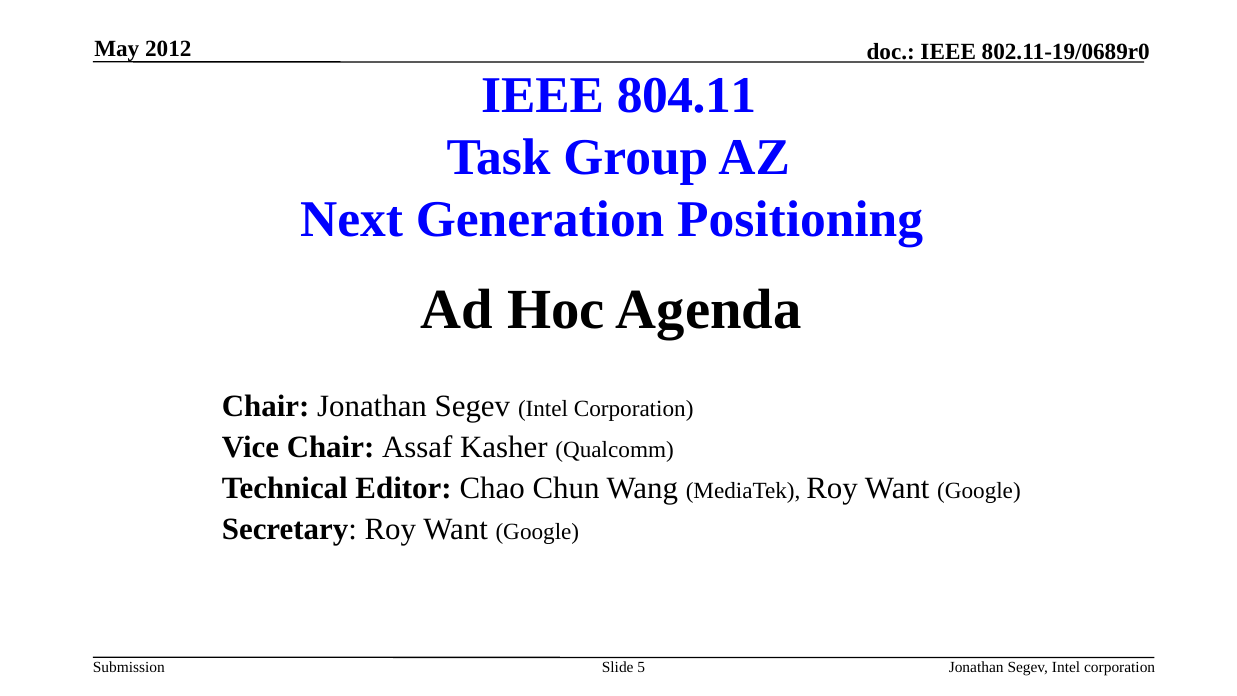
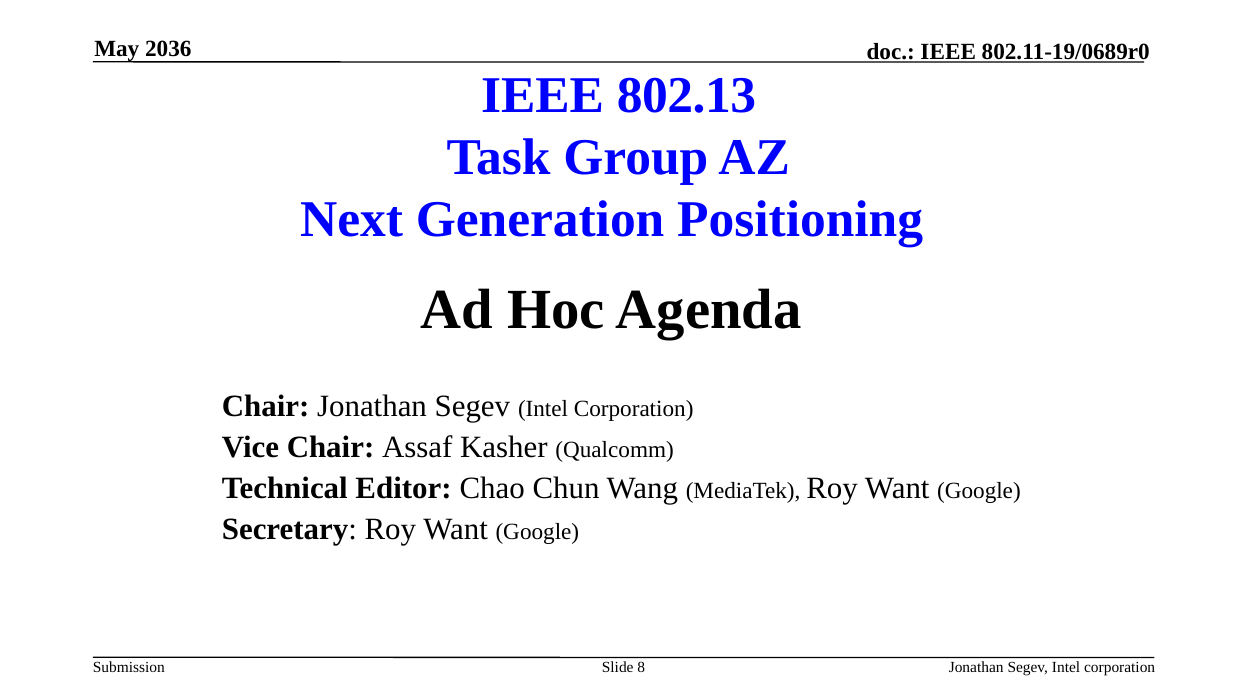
2012: 2012 -> 2036
804.11: 804.11 -> 802.13
5: 5 -> 8
